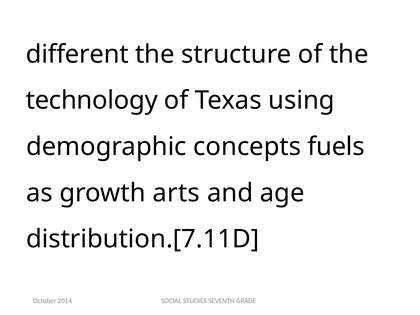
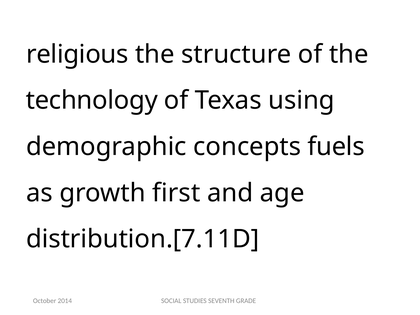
different: different -> religious
arts: arts -> first
